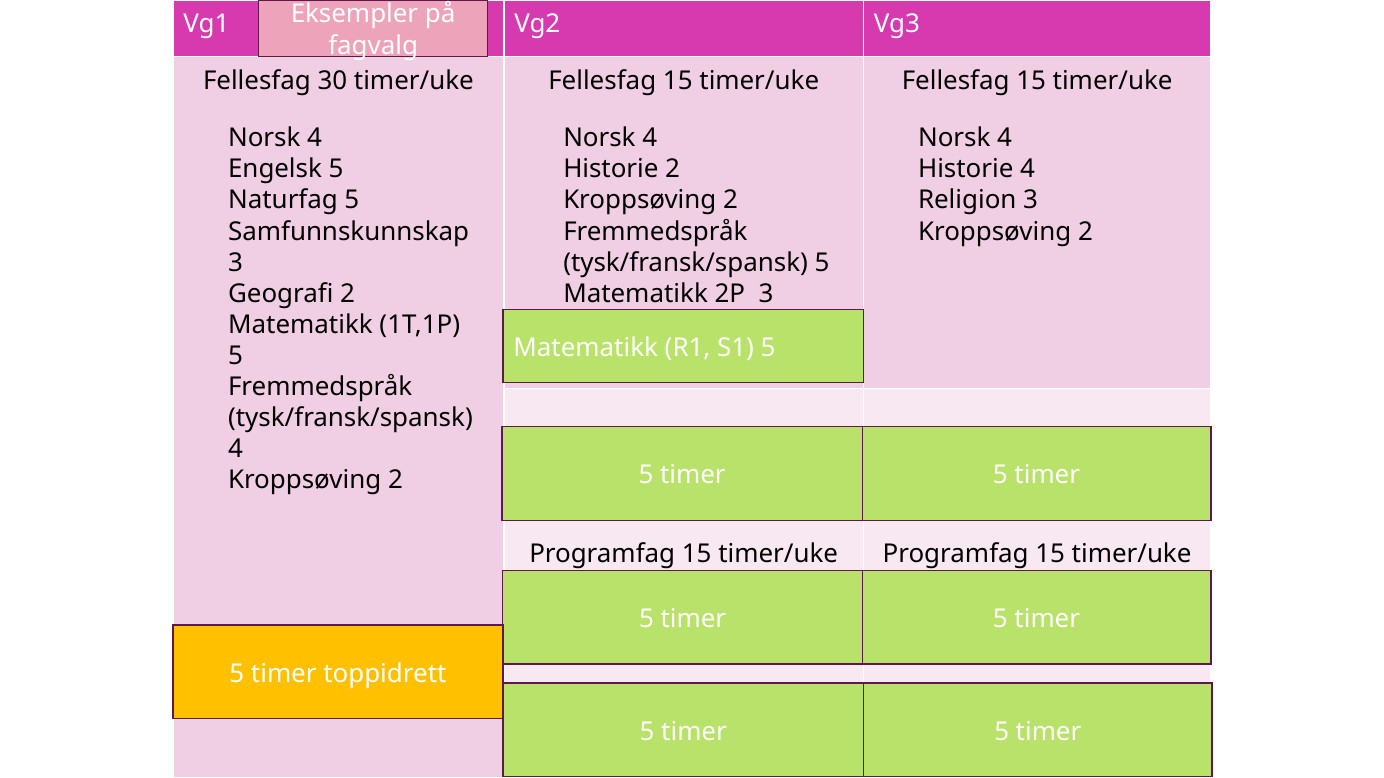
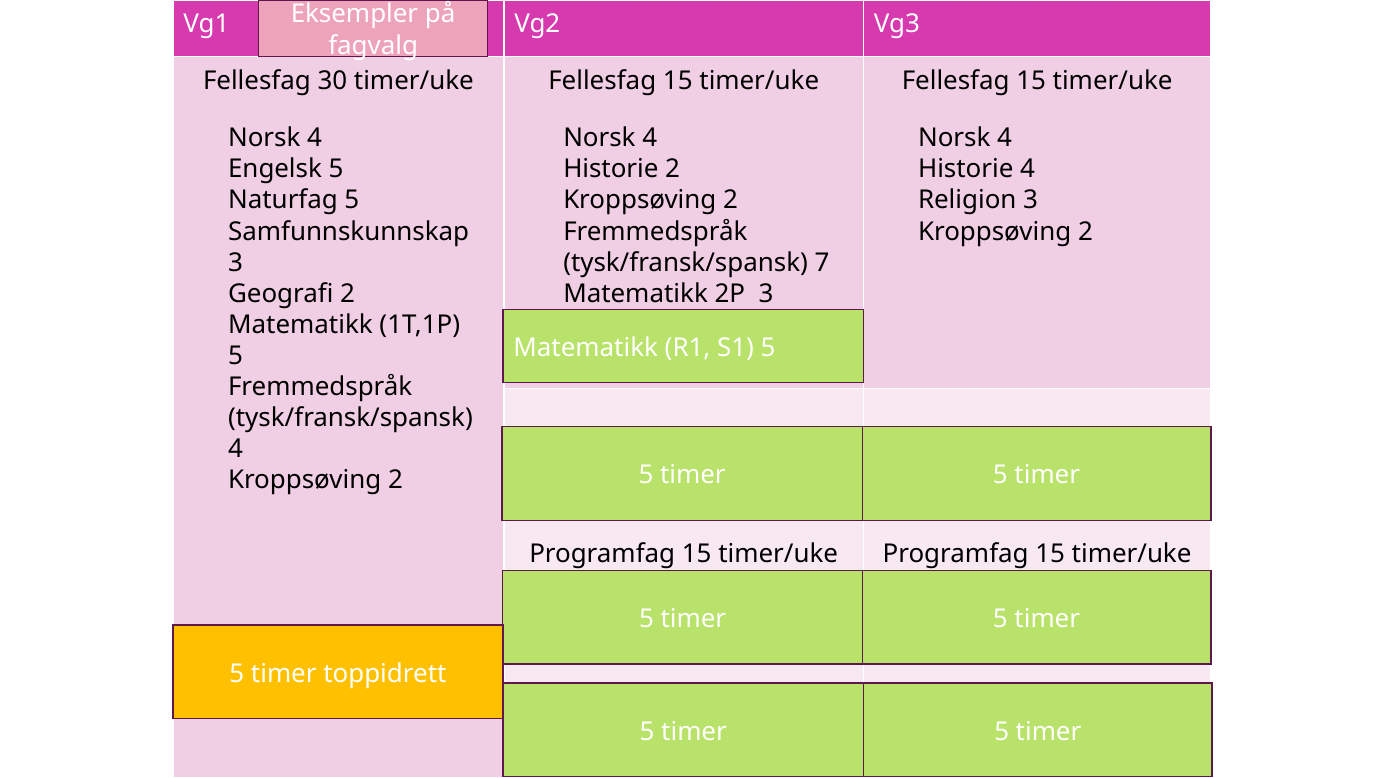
tysk/fransk/spansk 5: 5 -> 7
